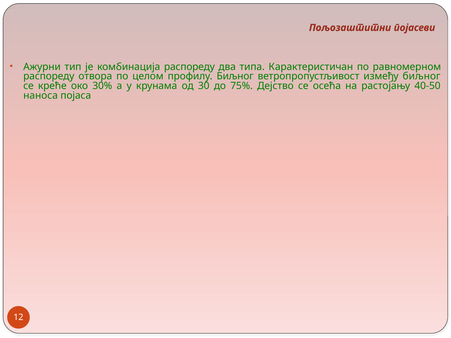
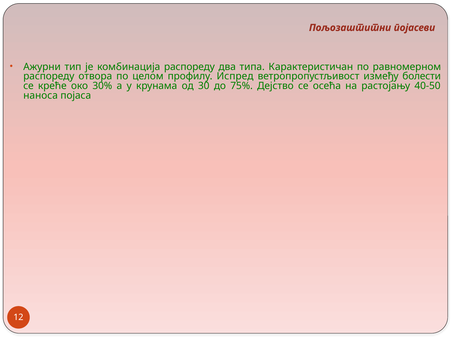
профилу Биљног: Биљног -> Испред
између биљног: биљног -> болести
